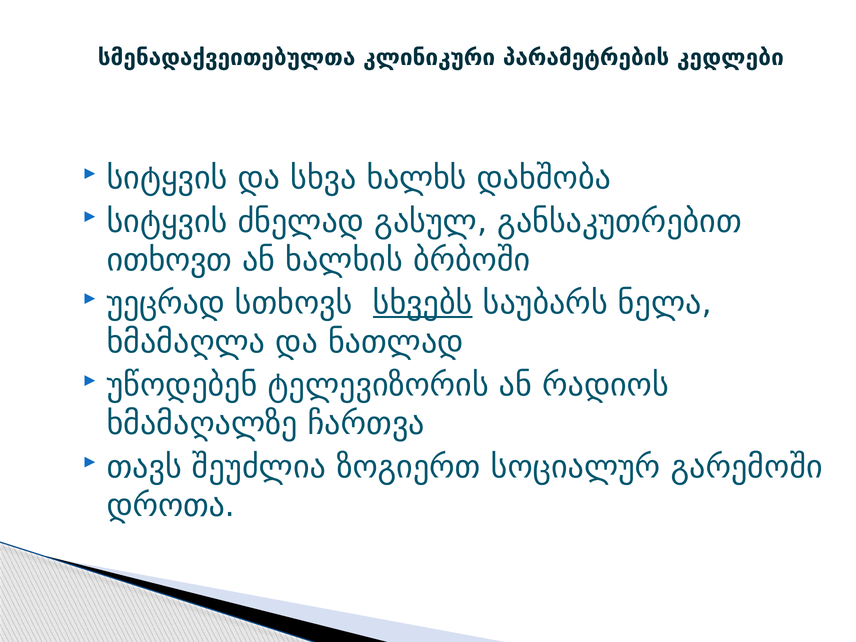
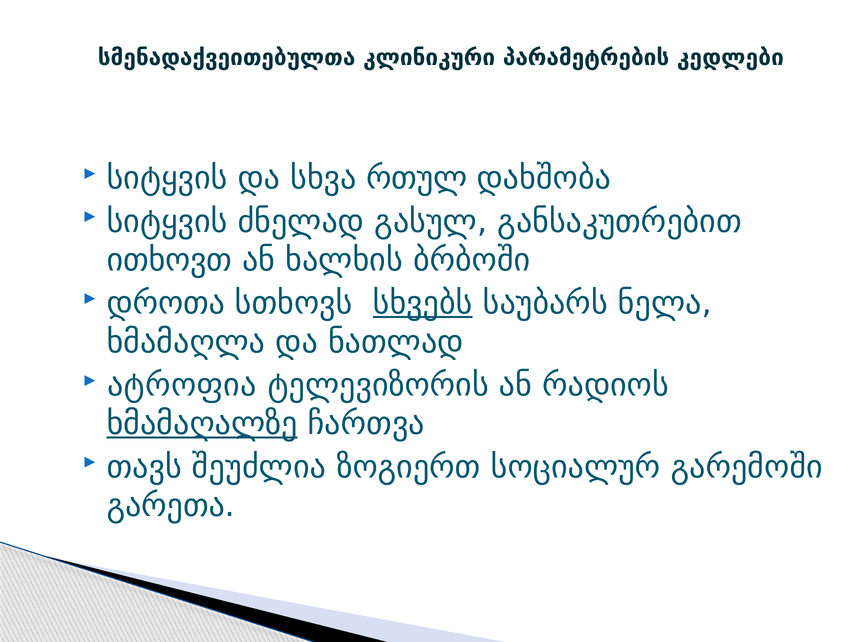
ხალხს: ხალხს -> რთულ
უეცრად: უეცრად -> დროთა
უწოდებენ: უწოდებენ -> ატროფია
ხმამაღალზე underline: none -> present
დროთა: დროთა -> გარეთა
